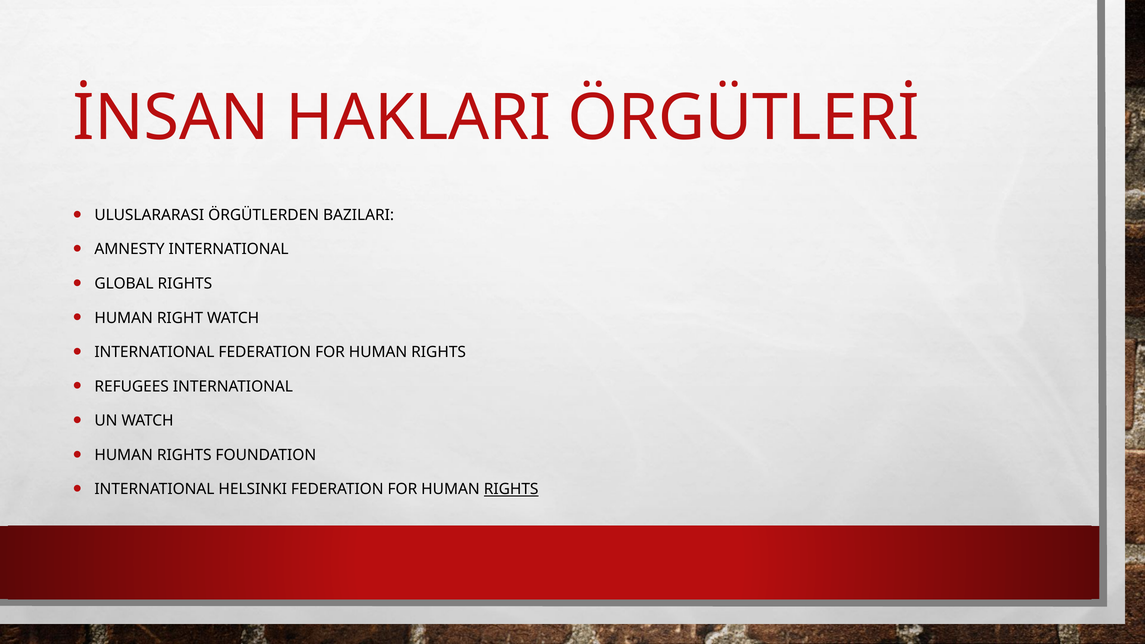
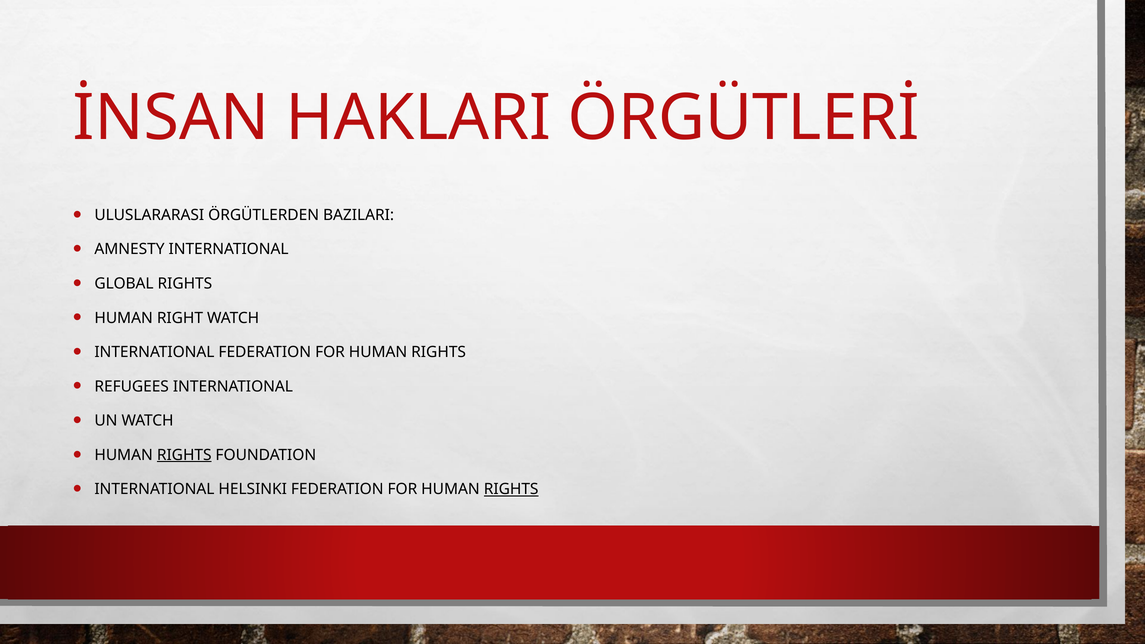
RIGHTS at (184, 455) underline: none -> present
